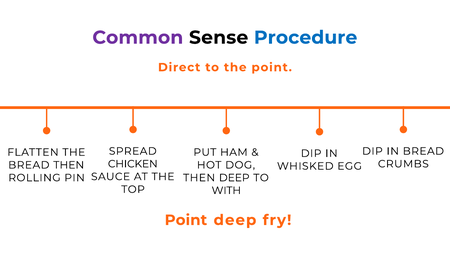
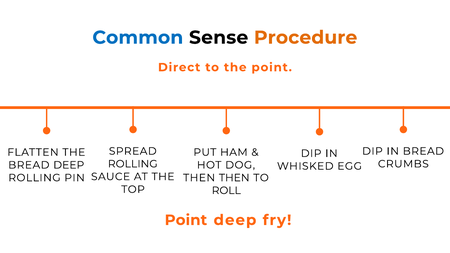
Common colour: purple -> blue
Procedure colour: blue -> orange
CHICKEN at (133, 164): CHICKEN -> ROLLING
BREAD THEN: THEN -> DEEP
THEN DEEP: DEEP -> THEN
WITH: WITH -> ROLL
